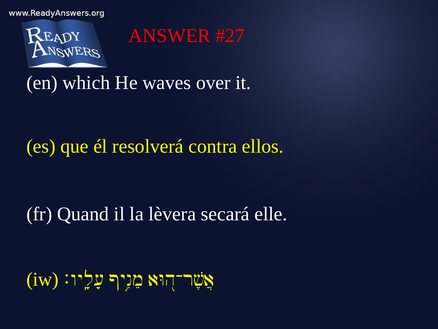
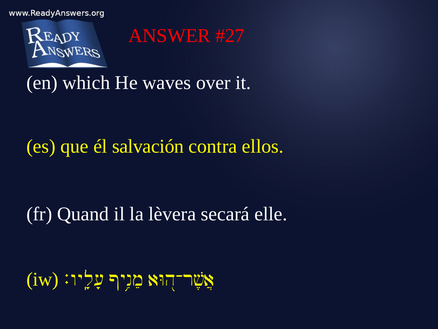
resolverá: resolverá -> salvación
